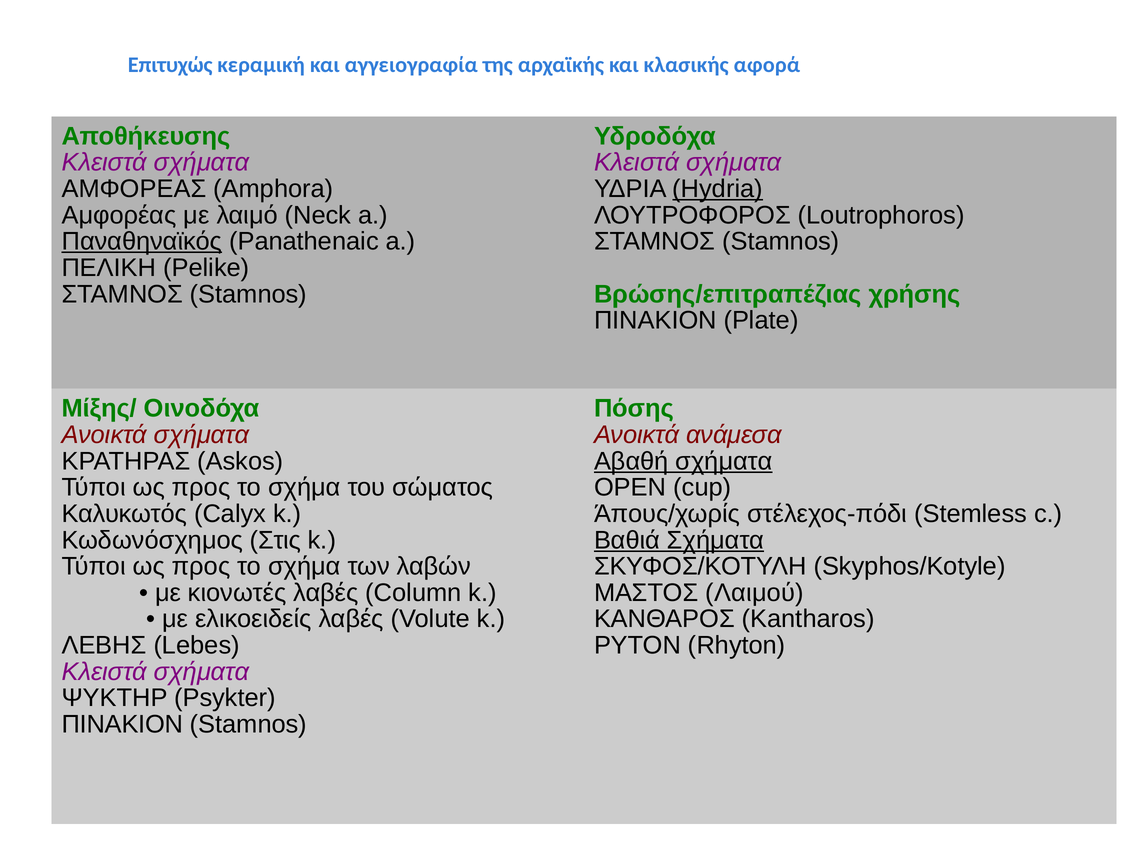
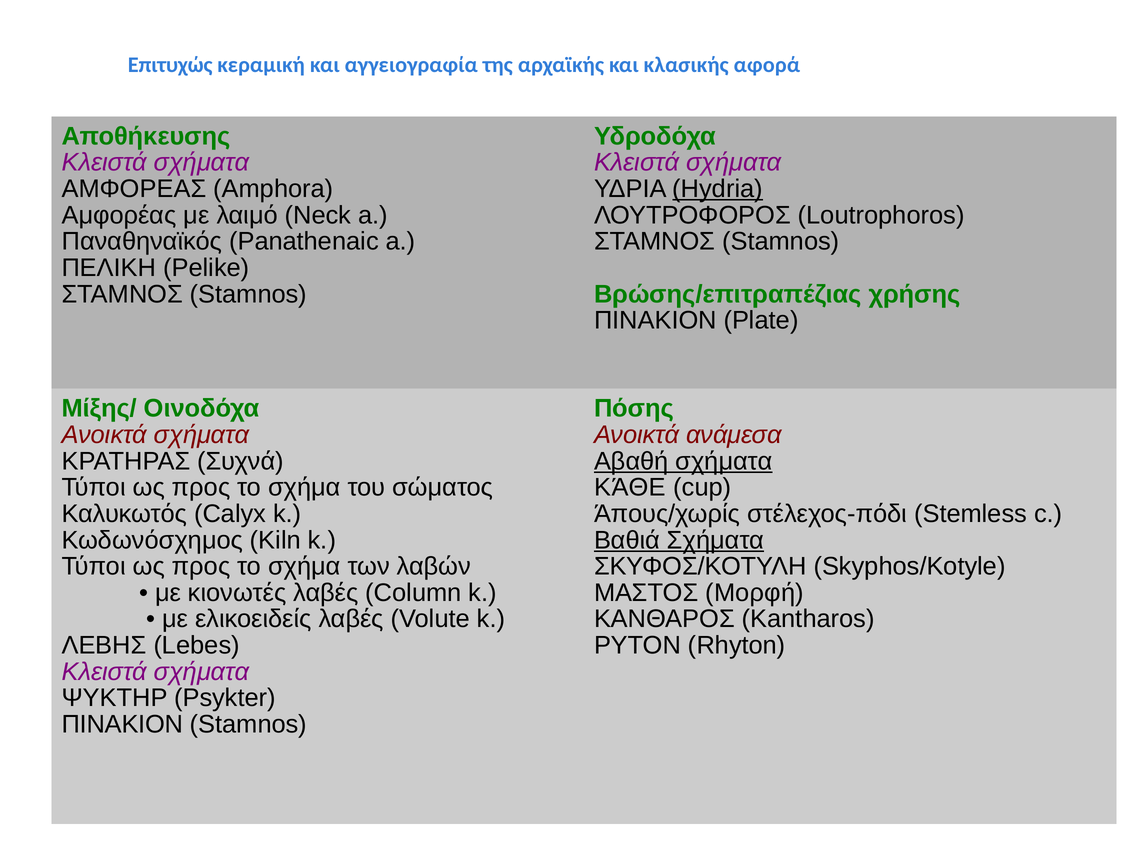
Παναθηναϊκός underline: present -> none
Askos: Askos -> Συχνά
OPEN: OPEN -> ΚΆΘΕ
Στις: Στις -> Kiln
Λαιμού: Λαιμού -> Μορφή
